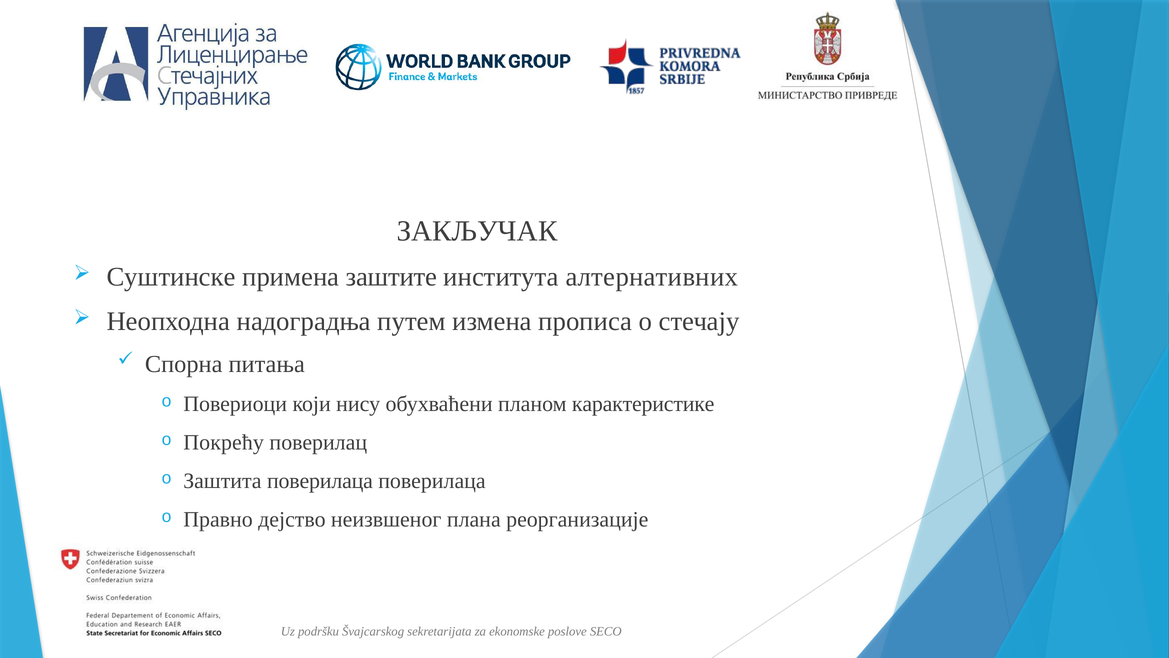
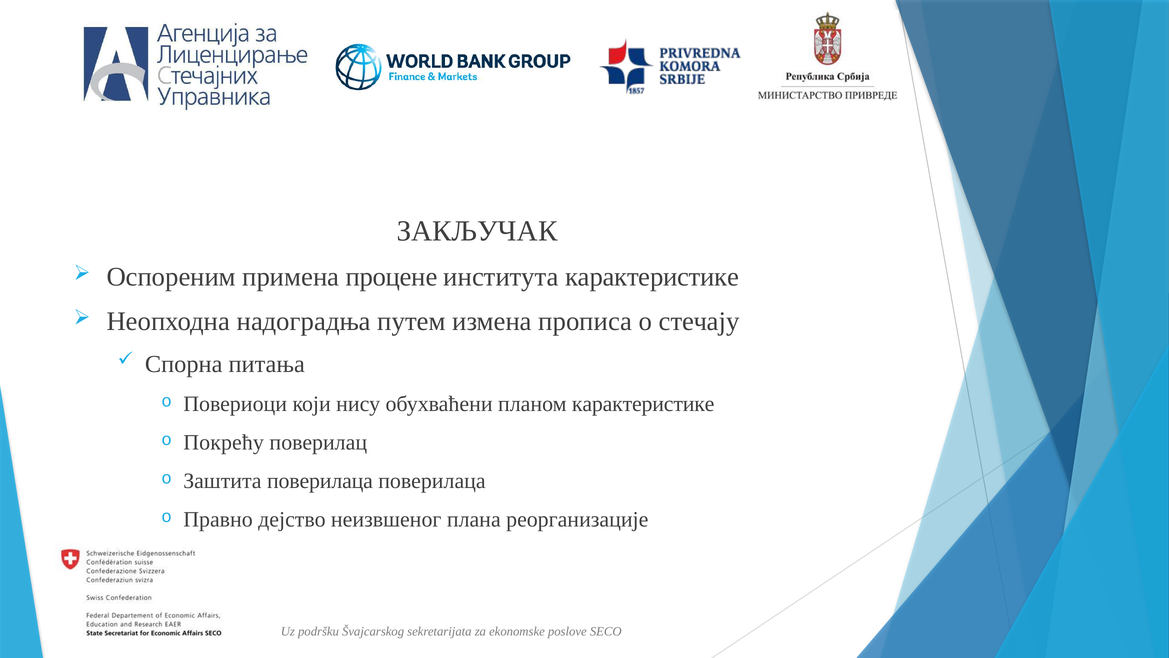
Суштинске: Суштинске -> Оспореним
заштите: заштите -> процене
института алтернативних: алтернативних -> карактеристике
